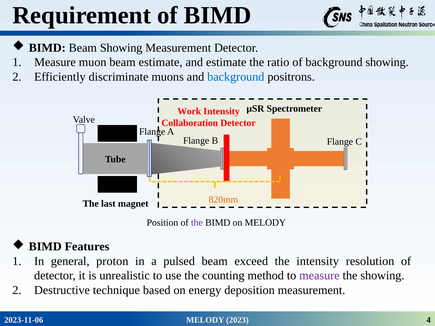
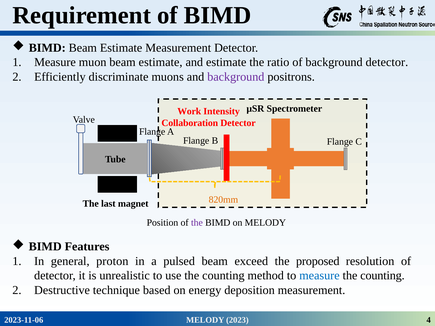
BIMD Beam Showing: Showing -> Estimate
background showing: showing -> detector
background at (236, 77) colour: blue -> purple
the intensity: intensity -> proposed
measure at (319, 276) colour: purple -> blue
showing at (382, 276): showing -> counting
